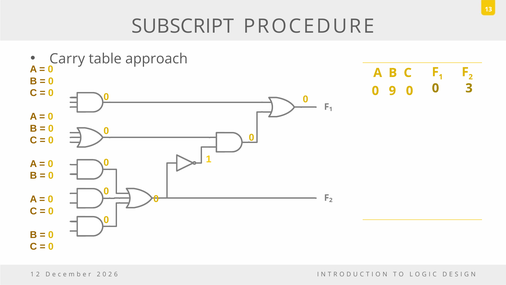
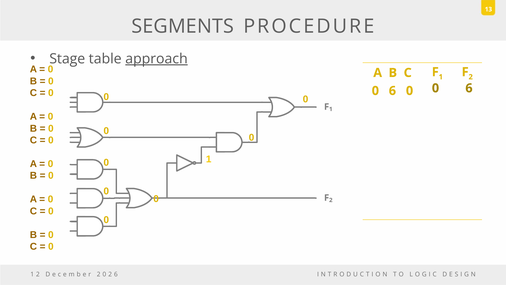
SUBSCRIPT: SUBSCRIPT -> SEGMENTS
Carry: Carry -> Stage
approach underline: none -> present
3 at (469, 88): 3 -> 6
9 at (392, 91): 9 -> 6
